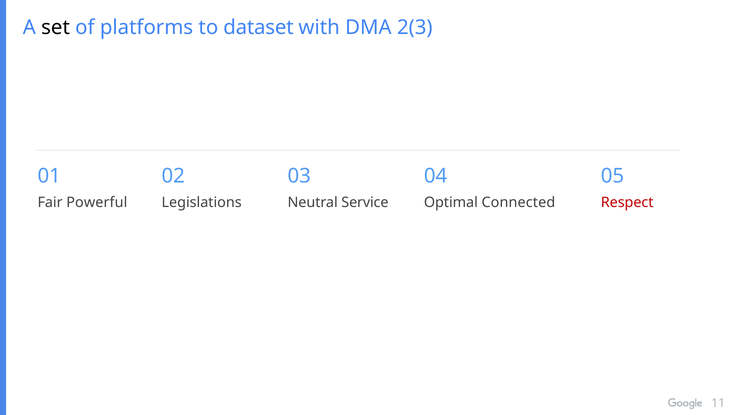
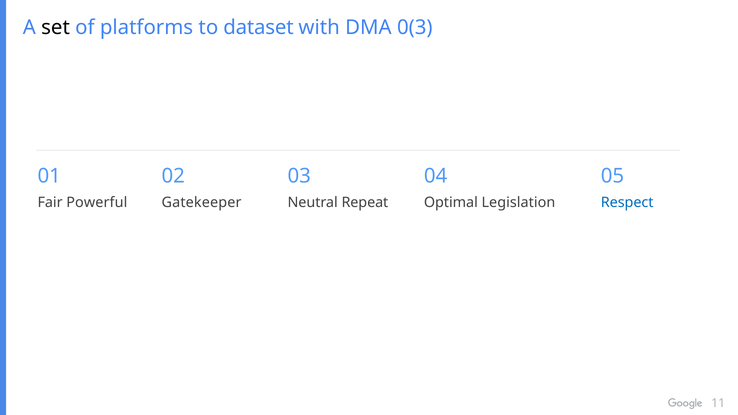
2(3: 2(3 -> 0(3
Legislations: Legislations -> Gatekeeper
Service: Service -> Repeat
Connected: Connected -> Legislation
Respect colour: red -> blue
